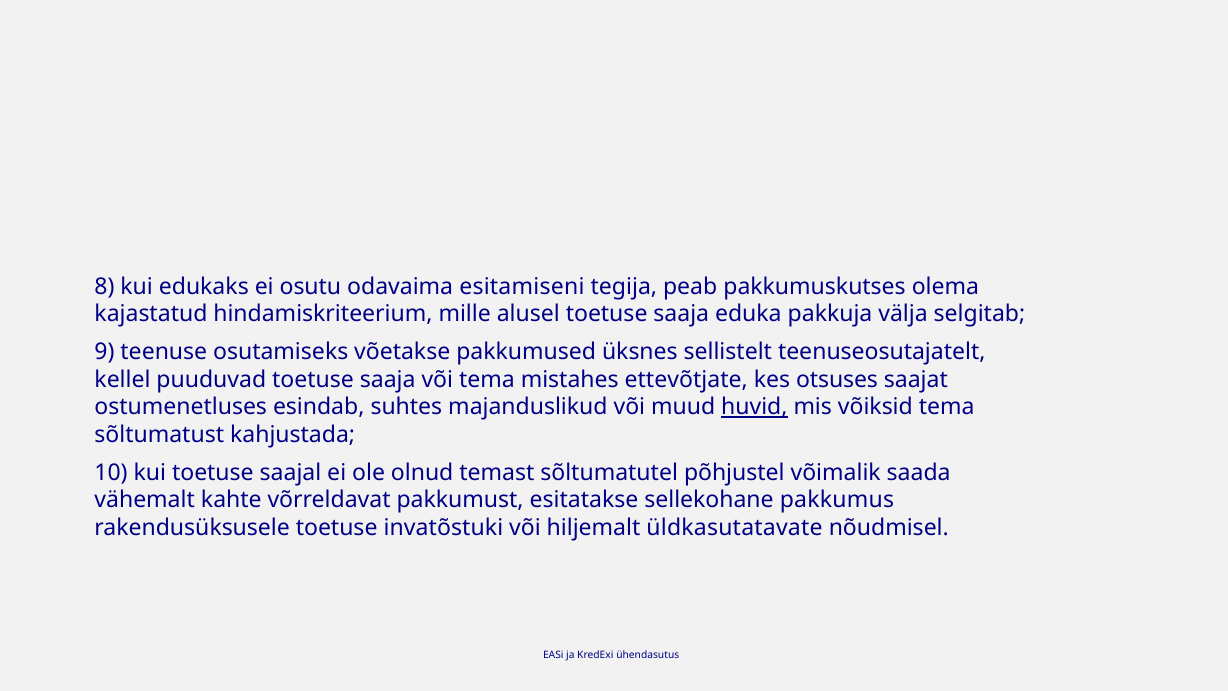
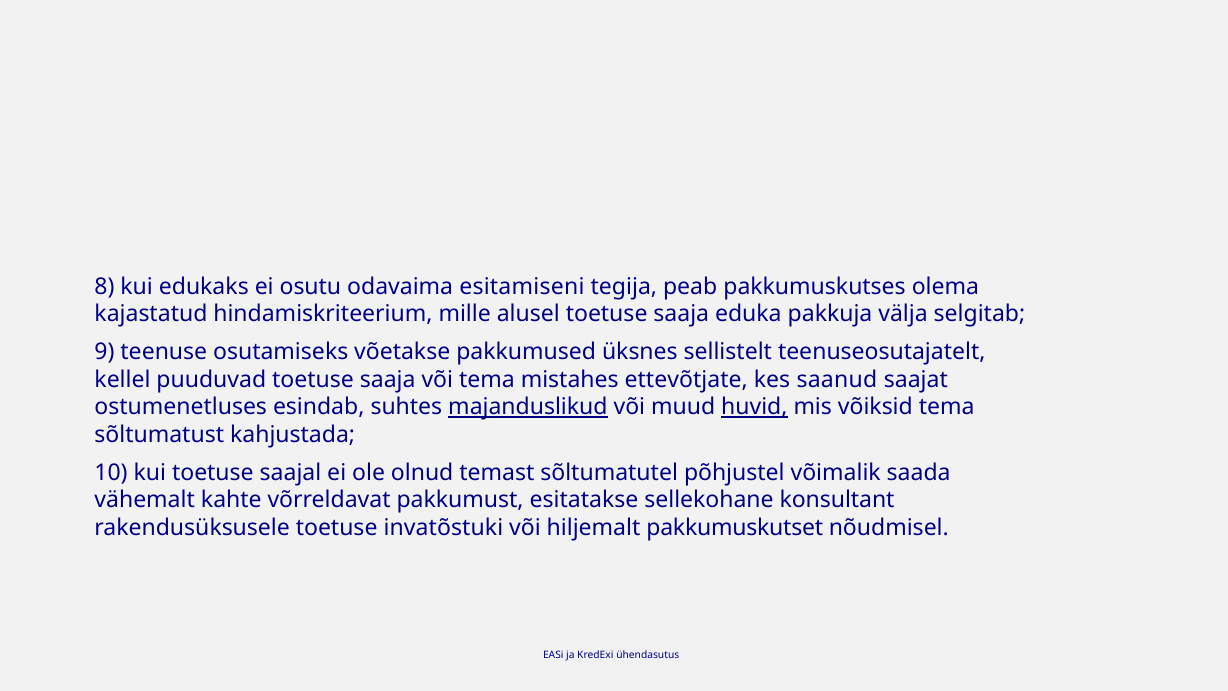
otsuses: otsuses -> saanud
majanduslikud underline: none -> present
pakkumus: pakkumus -> konsultant
üldkasutatavate: üldkasutatavate -> pakkumuskutset
